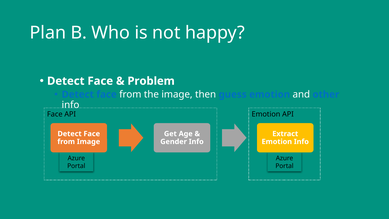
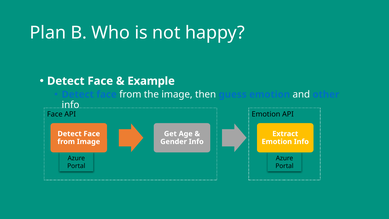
Problem: Problem -> Example
